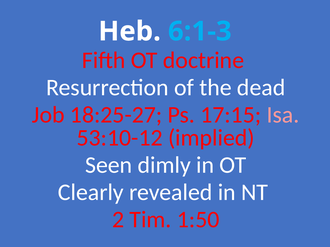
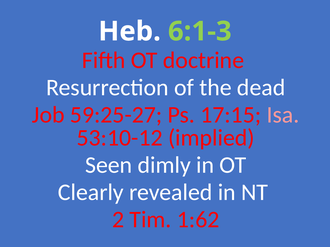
6:1-3 colour: light blue -> light green
18:25-27: 18:25-27 -> 59:25-27
1:50: 1:50 -> 1:62
